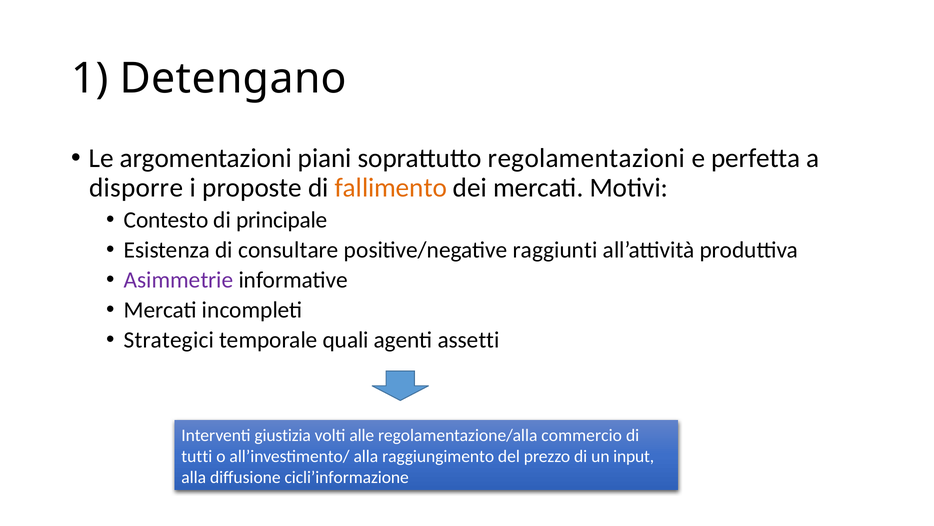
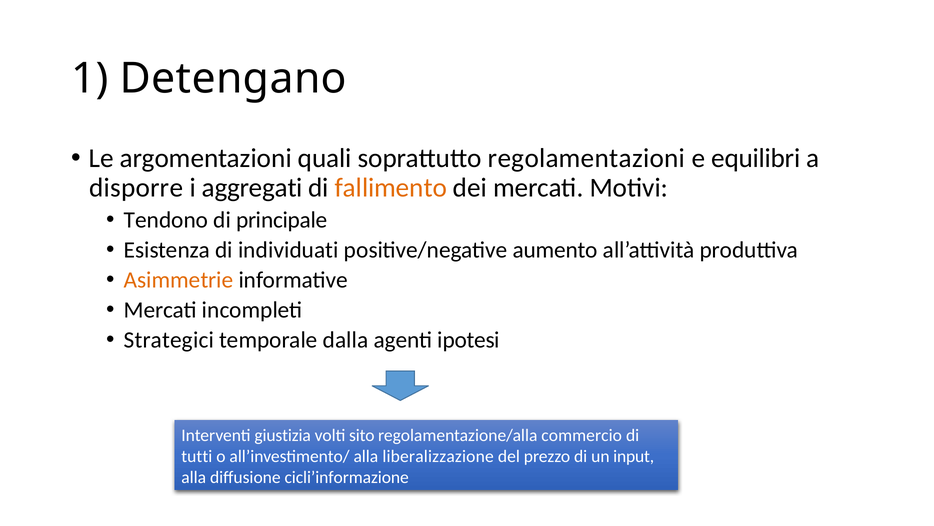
piani: piani -> quali
perfetta: perfetta -> equilibri
proposte: proposte -> aggregati
Contesto: Contesto -> Tendono
consultare: consultare -> individuati
raggiunti: raggiunti -> aumento
Asimmetrie colour: purple -> orange
quali: quali -> dalla
assetti: assetti -> ipotesi
alle: alle -> sito
raggiungimento: raggiungimento -> liberalizzazione
